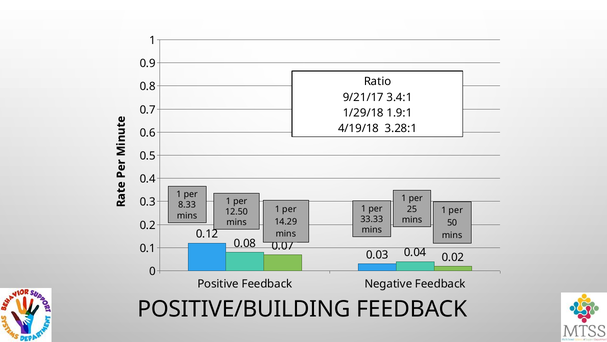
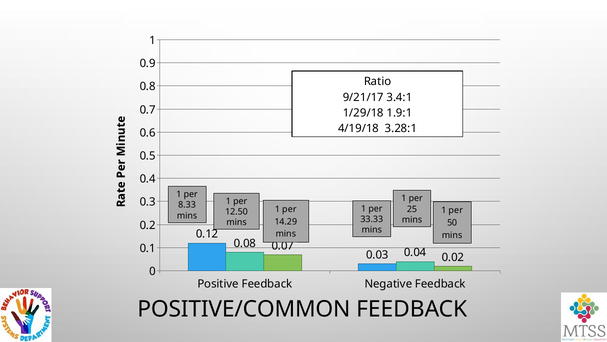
POSITIVE/BUILDING: POSITIVE/BUILDING -> POSITIVE/COMMON
